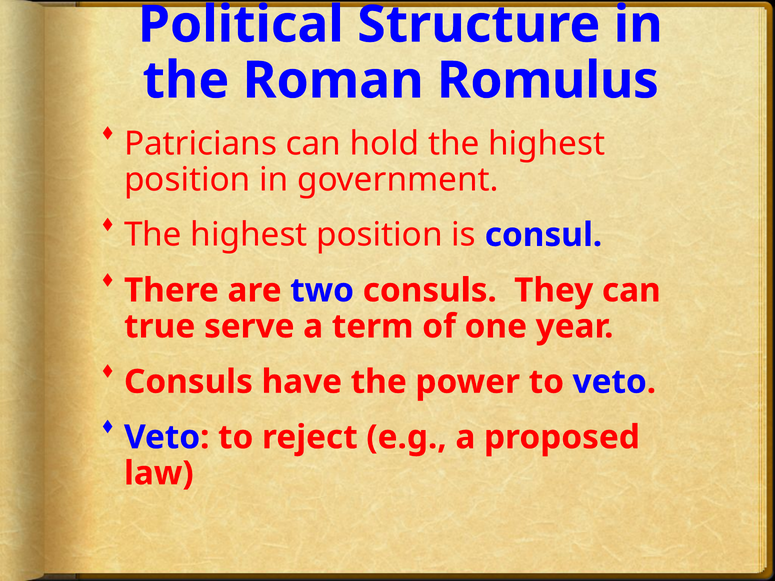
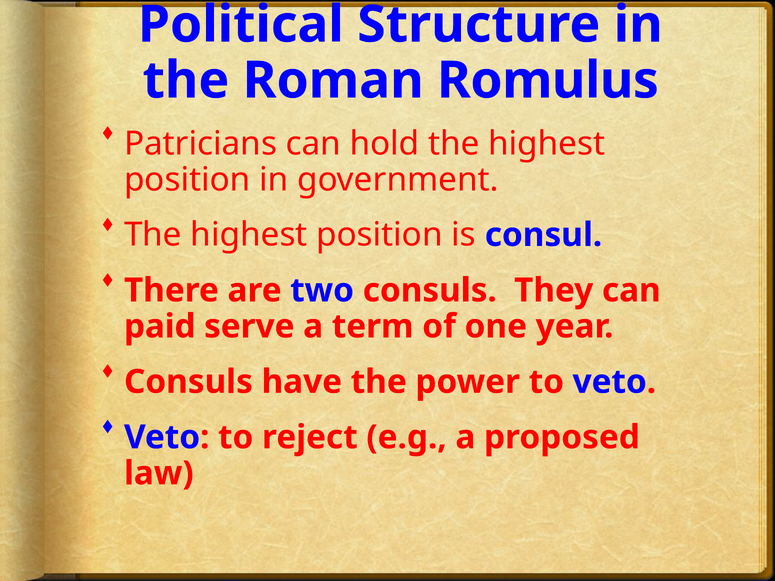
true: true -> paid
